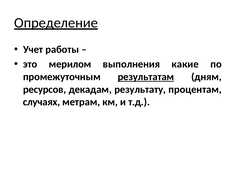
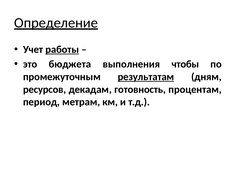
работы underline: none -> present
мерилом: мерилом -> бюджета
какие: какие -> чтобы
результату: результату -> готовность
случаях: случаях -> период
